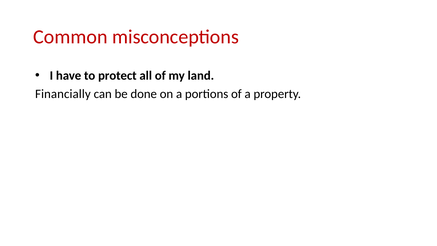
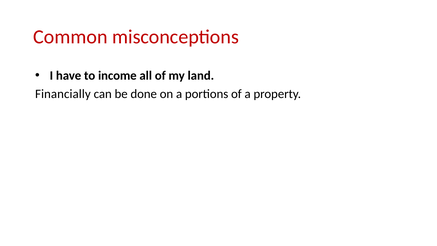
protect: protect -> income
